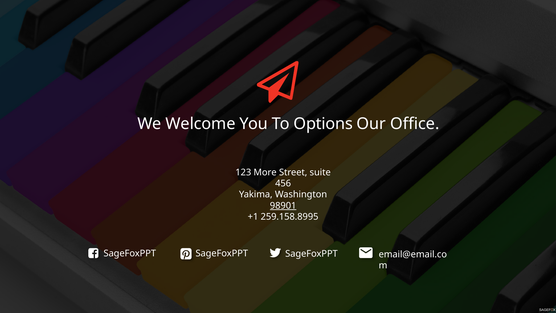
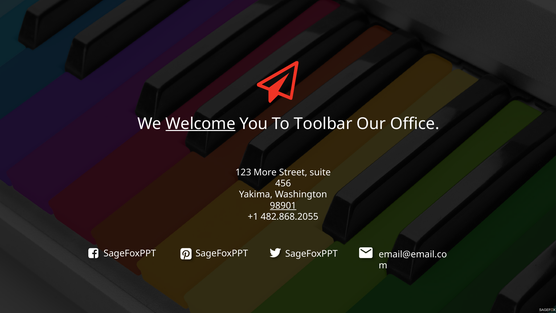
Welcome underline: none -> present
Options: Options -> Toolbar
259.158.8995: 259.158.8995 -> 482.868.2055
